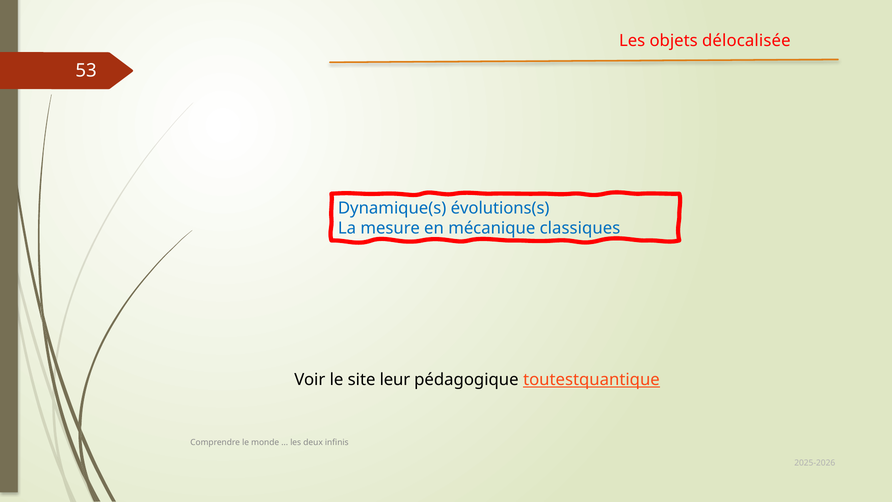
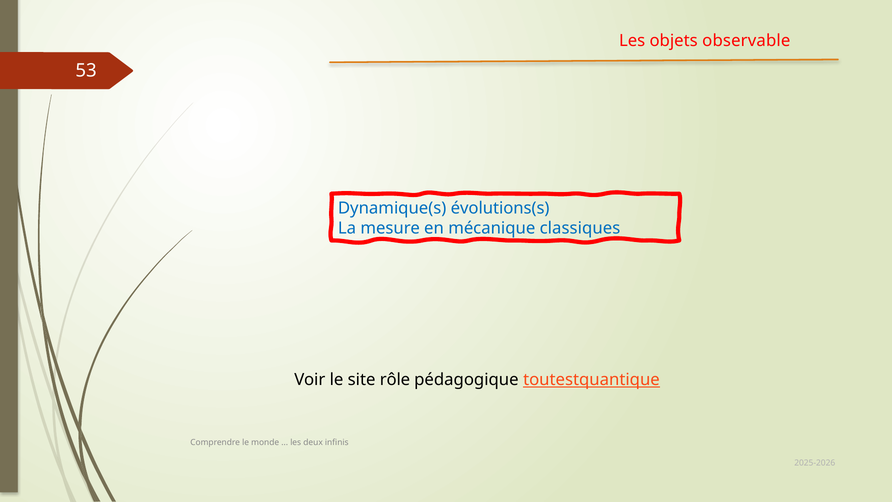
délocalisée: délocalisée -> observable
leur: leur -> rôle
